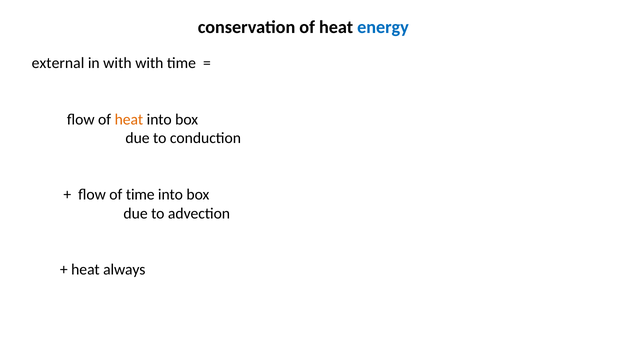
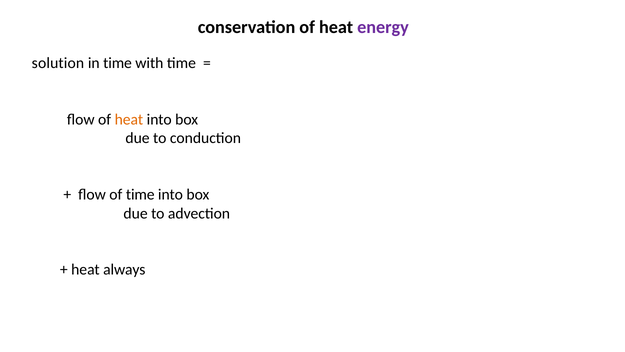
energy colour: blue -> purple
external: external -> solution
in with: with -> time
